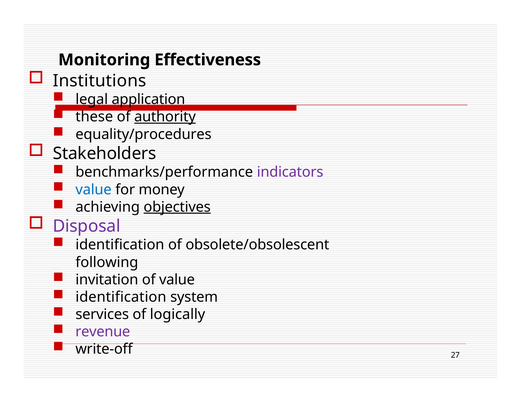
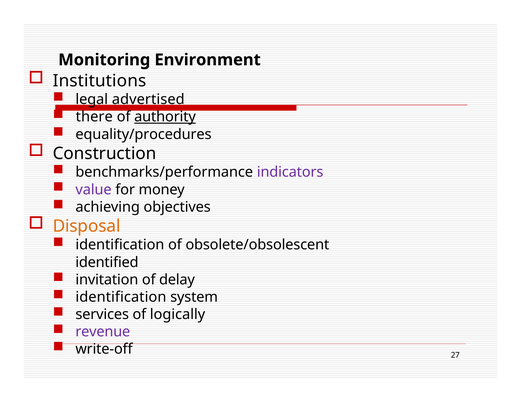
Effectiveness: Effectiveness -> Environment
application: application -> advertised
these: these -> there
Stakeholders: Stakeholders -> Construction
value at (94, 189) colour: blue -> purple
objectives underline: present -> none
Disposal colour: purple -> orange
following: following -> identified
of value: value -> delay
